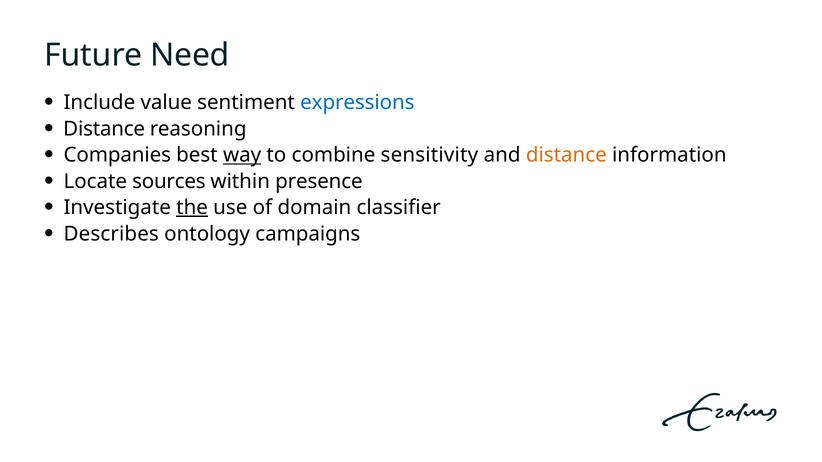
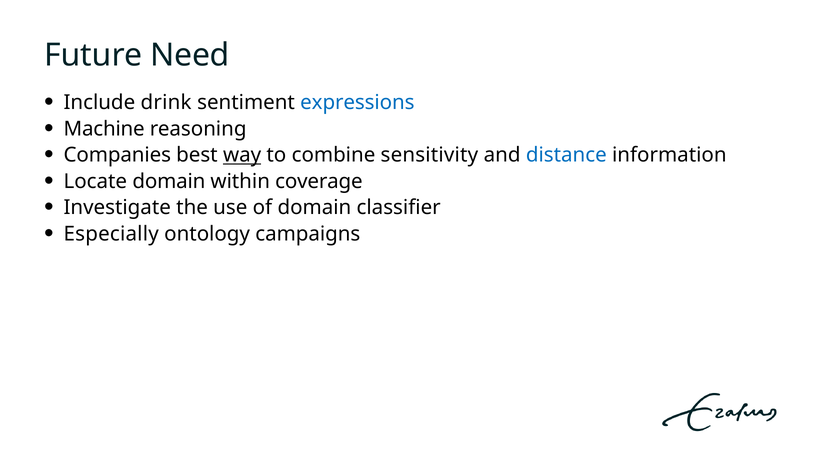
value: value -> drink
Distance at (104, 129): Distance -> Machine
distance at (566, 155) colour: orange -> blue
Locate sources: sources -> domain
presence: presence -> coverage
the underline: present -> none
Describes: Describes -> Especially
